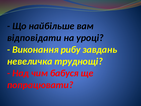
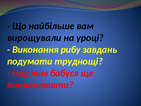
відповідати: відповідати -> вирощували
невеличка: невеличка -> подумати
